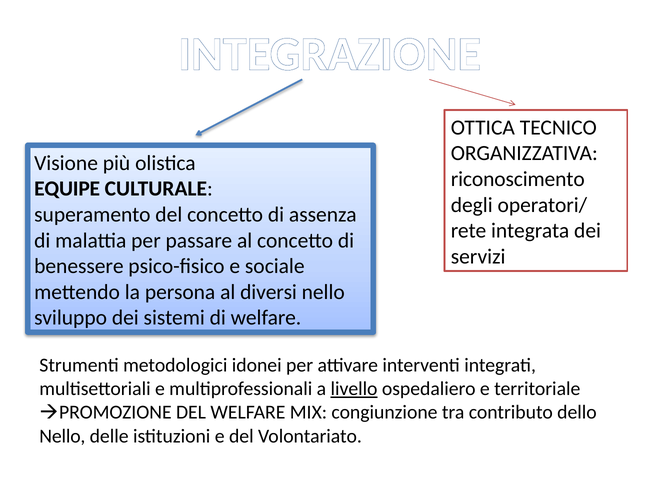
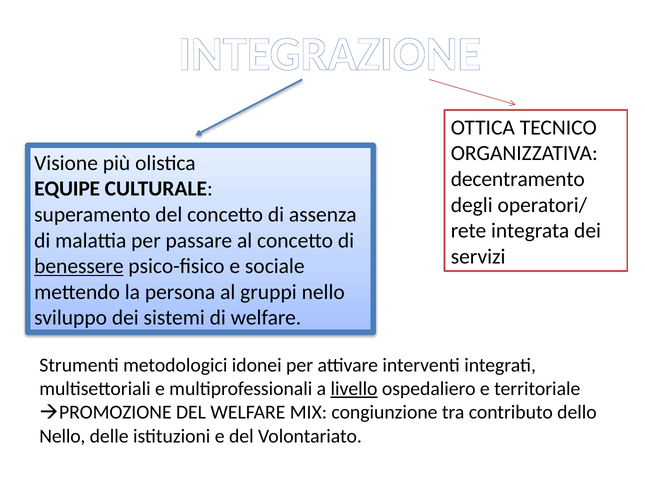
riconoscimento: riconoscimento -> decentramento
benessere underline: none -> present
diversi: diversi -> gruppi
